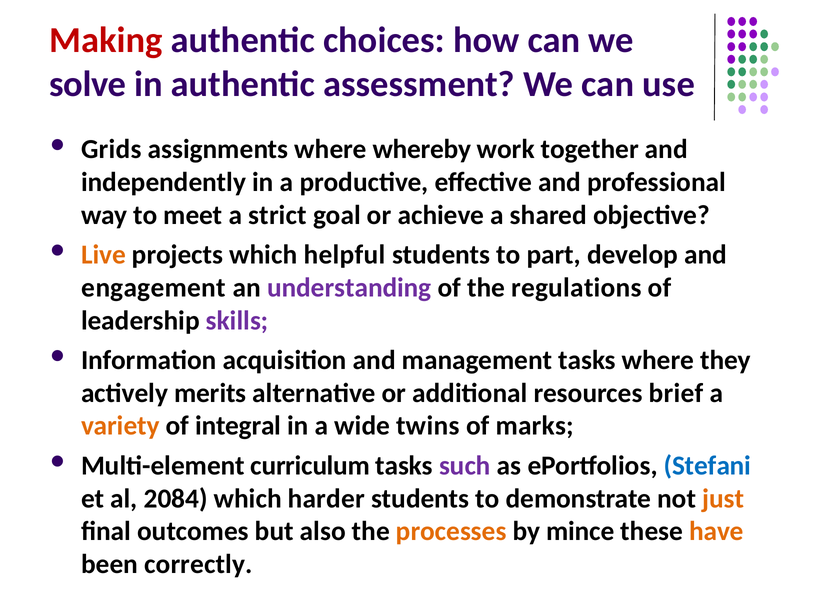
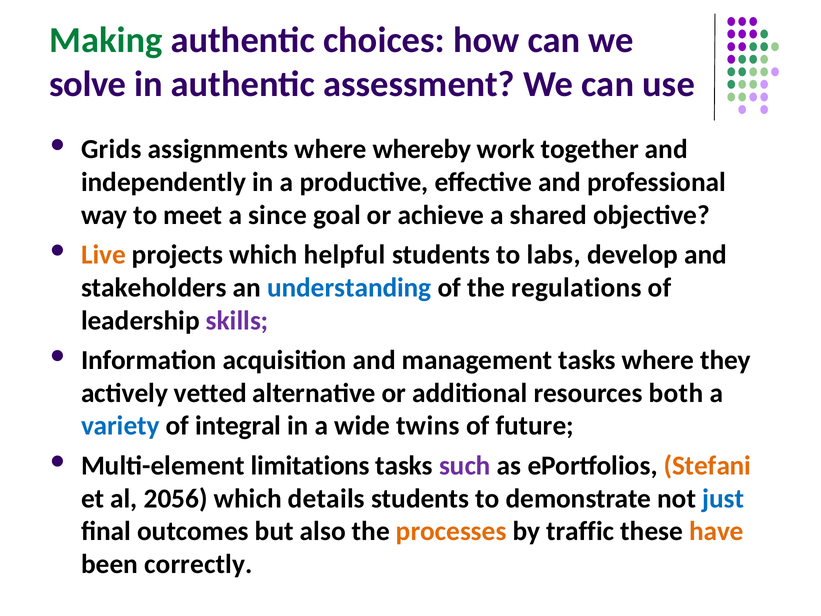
Making colour: red -> green
strict: strict -> since
part: part -> labs
engagement: engagement -> stakeholders
understanding colour: purple -> blue
merits: merits -> vetted
brief: brief -> both
variety colour: orange -> blue
marks: marks -> future
curriculum: curriculum -> limitations
Stefani colour: blue -> orange
2084: 2084 -> 2056
harder: harder -> details
just colour: orange -> blue
mince: mince -> traffic
